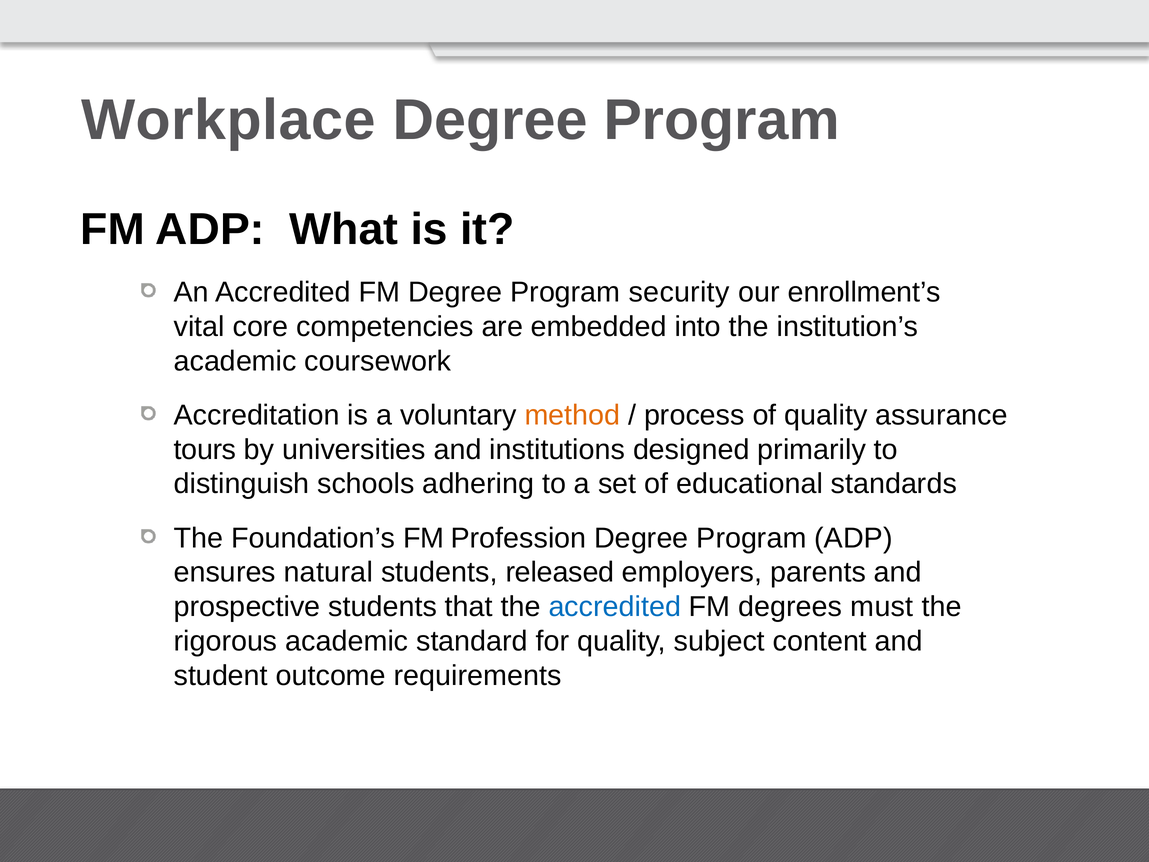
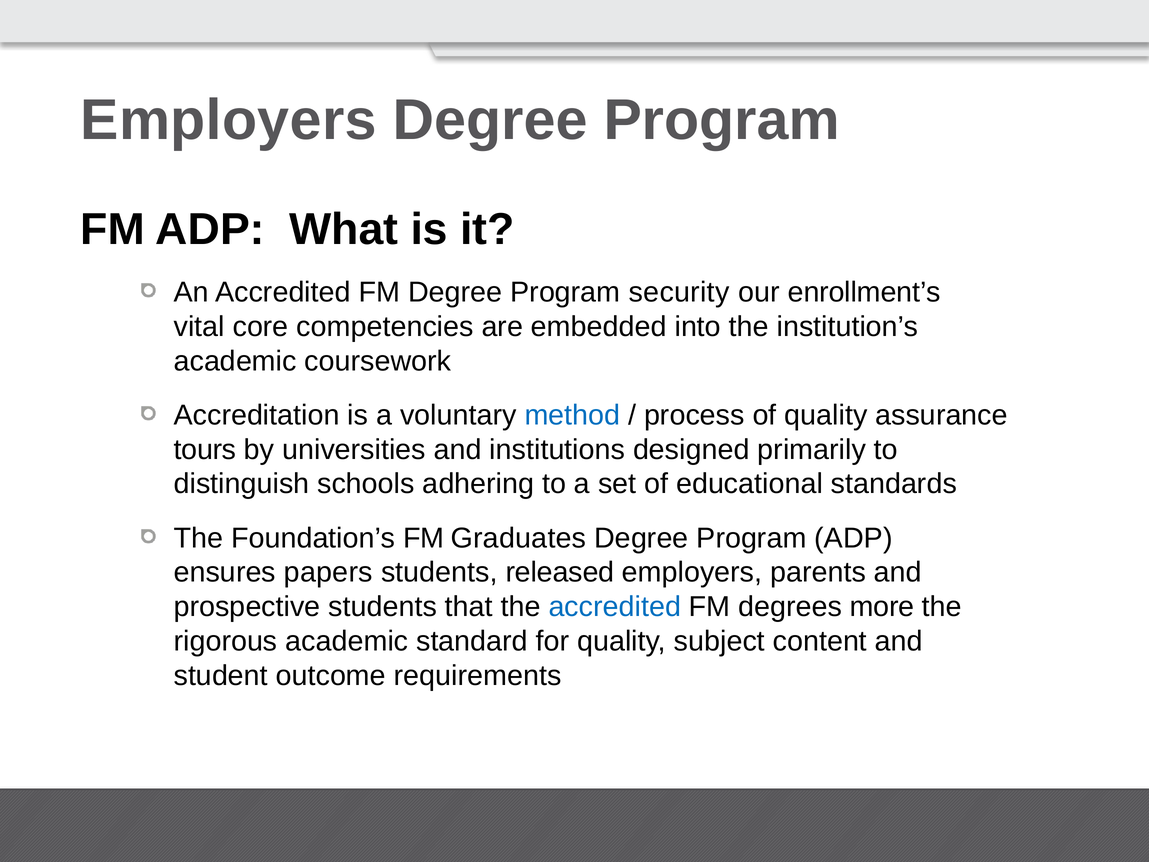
Workplace at (228, 120): Workplace -> Employers
method colour: orange -> blue
Profession: Profession -> Graduates
natural: natural -> papers
must: must -> more
